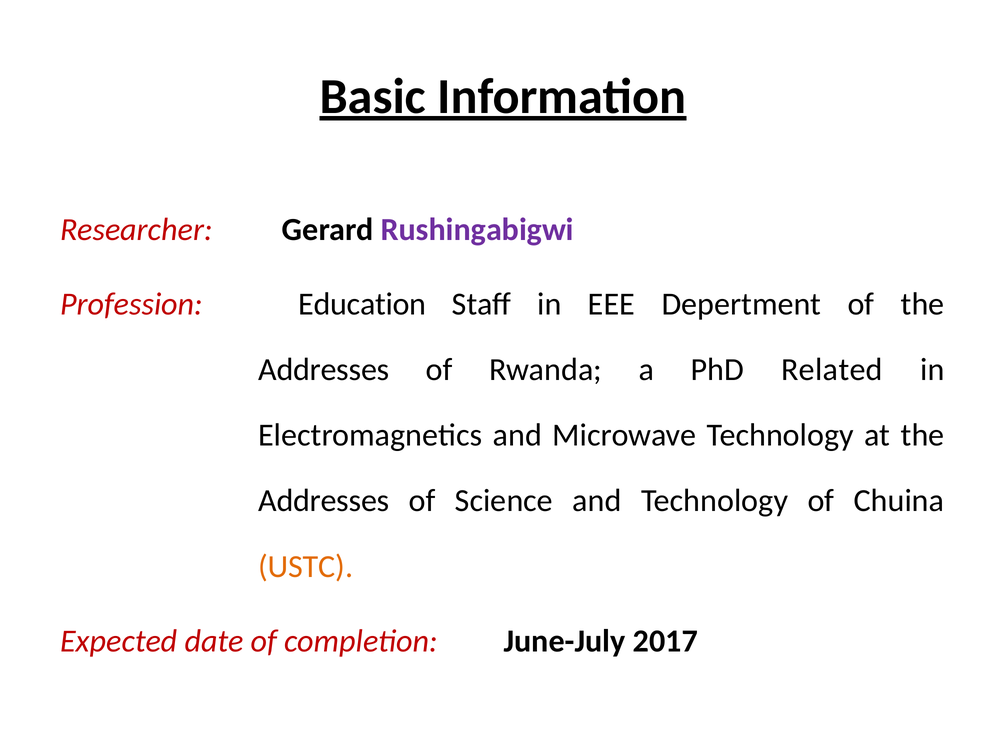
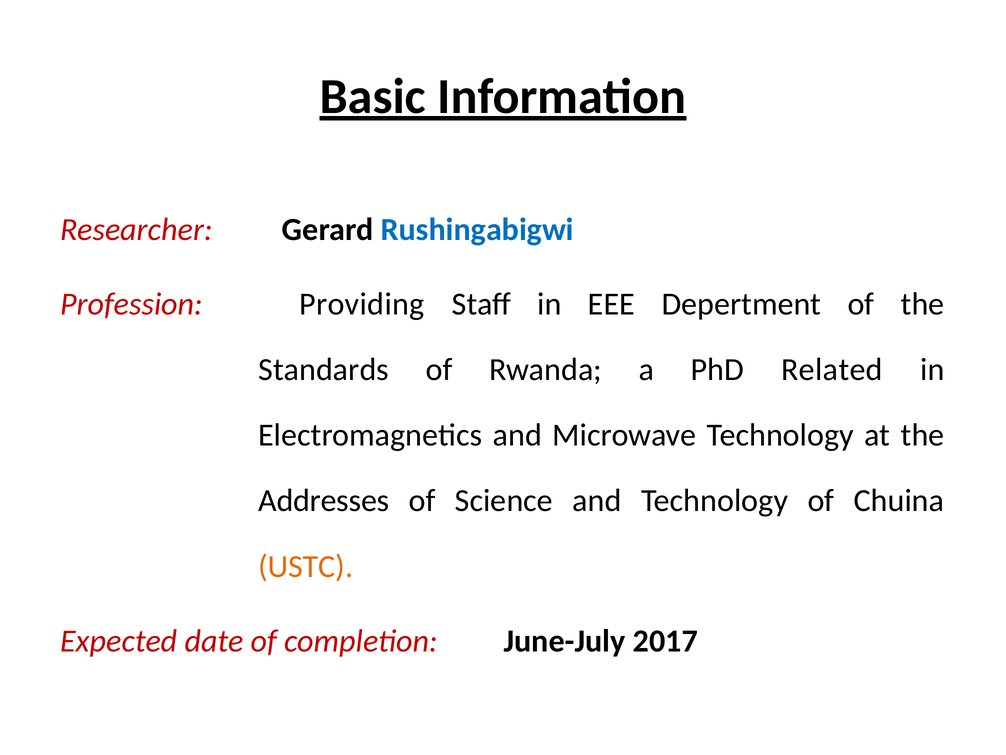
Rushingabigwi colour: purple -> blue
Education: Education -> Providing
Addresses at (324, 370): Addresses -> Standards
